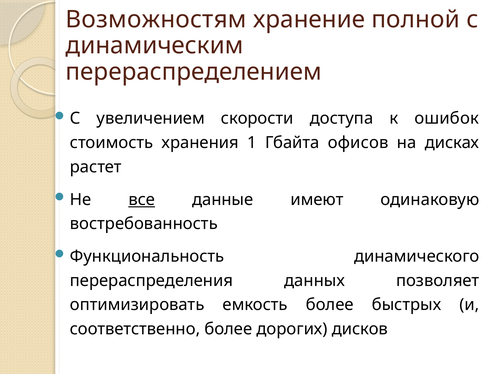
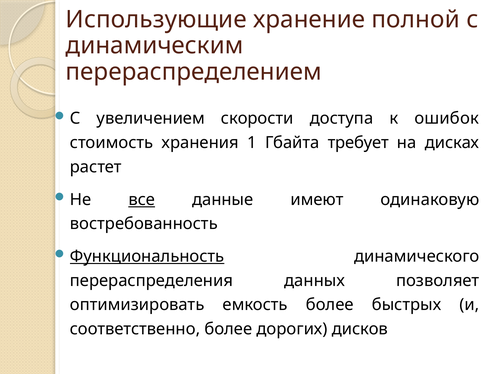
Возможностям: Возможностям -> Использующие
офисов: офисов -> требует
Функциональность underline: none -> present
